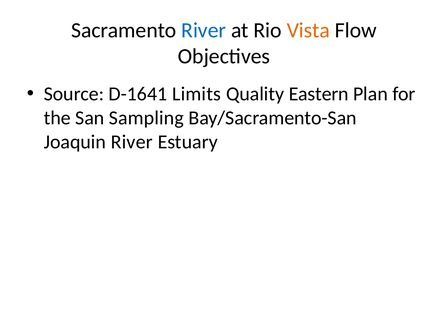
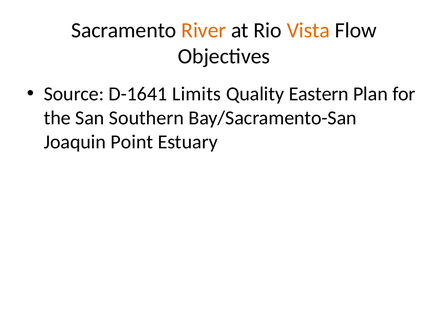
River at (204, 30) colour: blue -> orange
Sampling: Sampling -> Southern
Joaquin River: River -> Point
